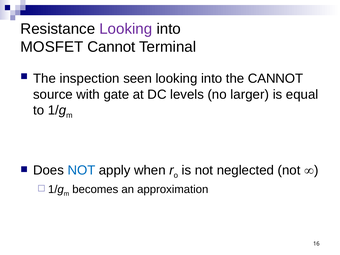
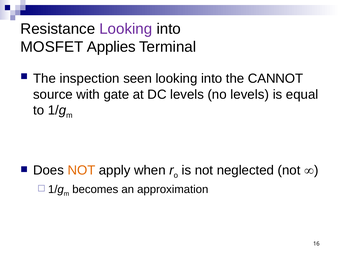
MOSFET Cannot: Cannot -> Applies
no larger: larger -> levels
NOT at (82, 170) colour: blue -> orange
